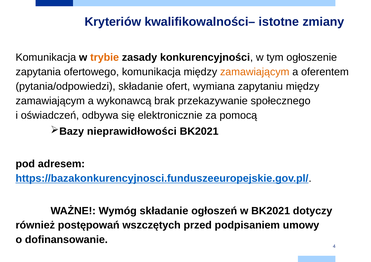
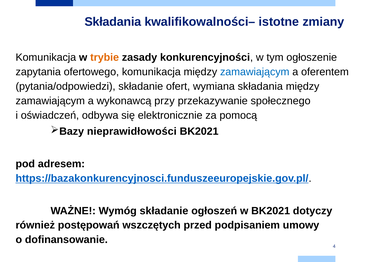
Kryteriów at (113, 22): Kryteriów -> Składania
zamawiającym at (255, 72) colour: orange -> blue
wymiana zapytaniu: zapytaniu -> składania
brak: brak -> przy
